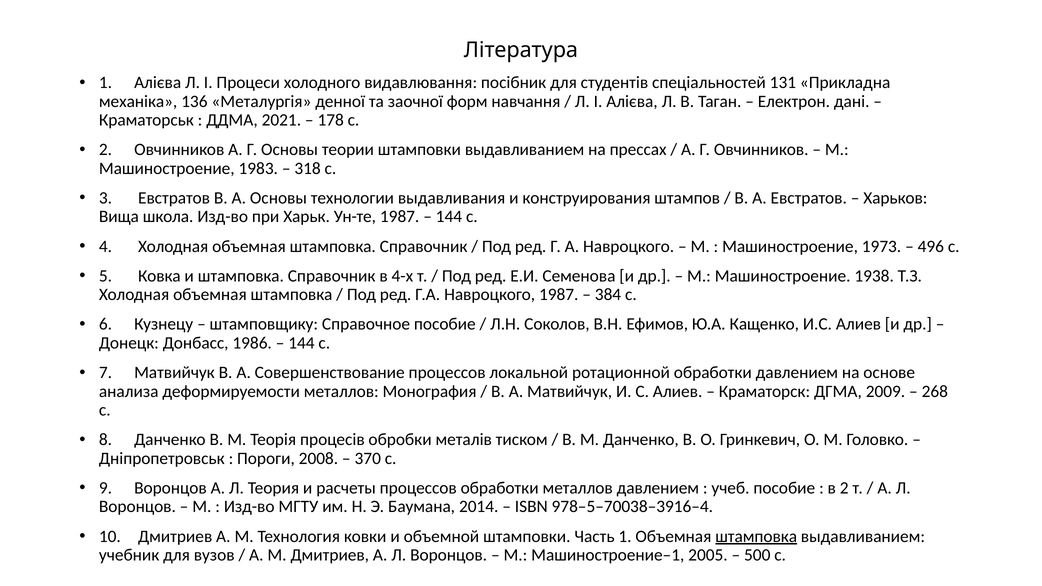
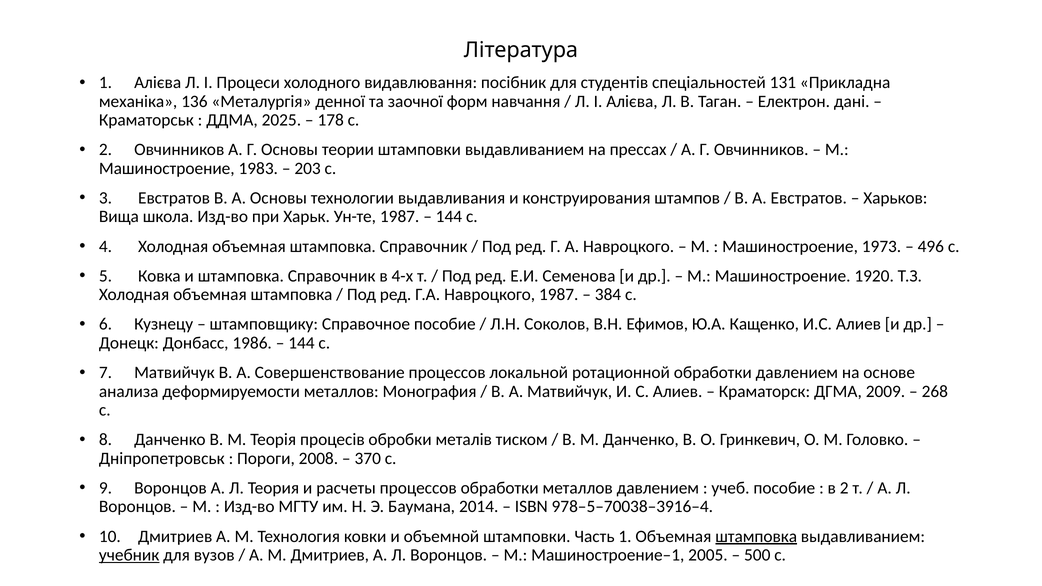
2021: 2021 -> 2025
318: 318 -> 203
1938: 1938 -> 1920
учебник underline: none -> present
